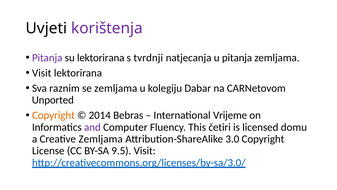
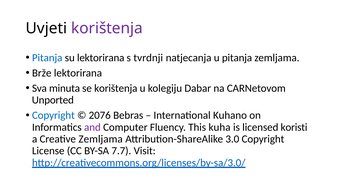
Pitanja at (47, 58) colour: purple -> blue
Visit at (42, 73): Visit -> Brže
raznim: raznim -> minuta
se zemljama: zemljama -> korištenja
Copyright at (53, 115) colour: orange -> blue
2014: 2014 -> 2076
Vrijeme: Vrijeme -> Kuhano
četiri: četiri -> kuha
domu: domu -> koristi
9.5: 9.5 -> 7.7
